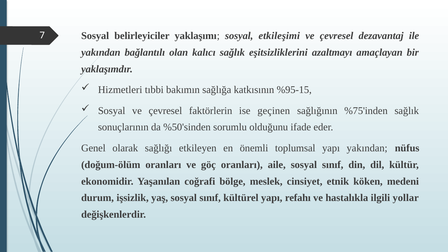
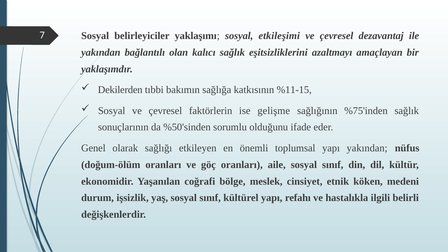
Hizmetleri: Hizmetleri -> Dekilerden
%95-15: %95-15 -> %11-15
geçinen: geçinen -> gelişme
yollar: yollar -> belirli
